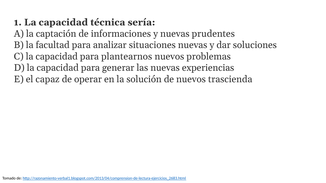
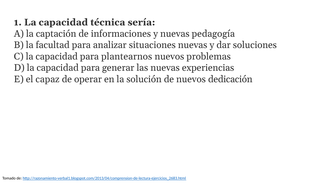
prudentes: prudentes -> pedagogía
trascienda: trascienda -> dedicación
